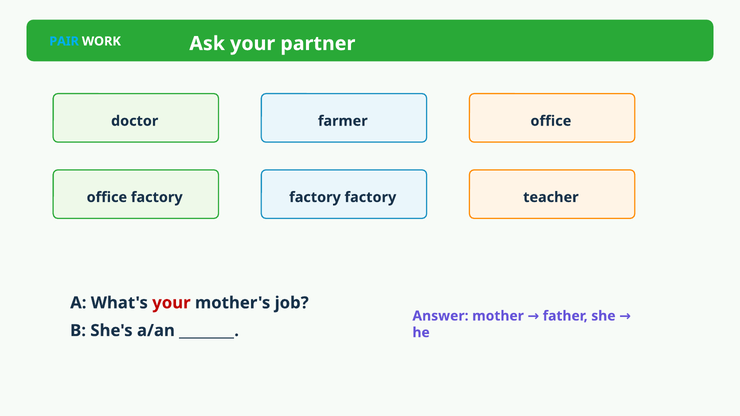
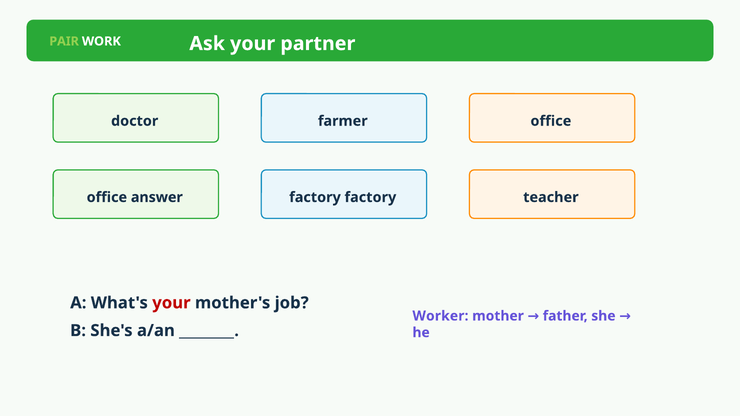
PAIR colour: light blue -> light green
office factory: factory -> answer
Answer: Answer -> Worker
